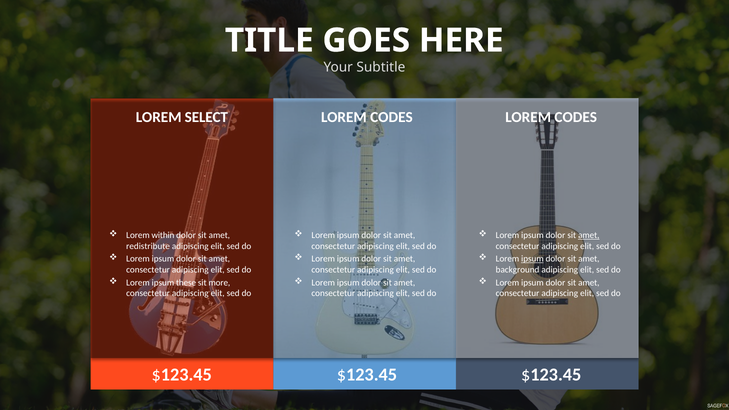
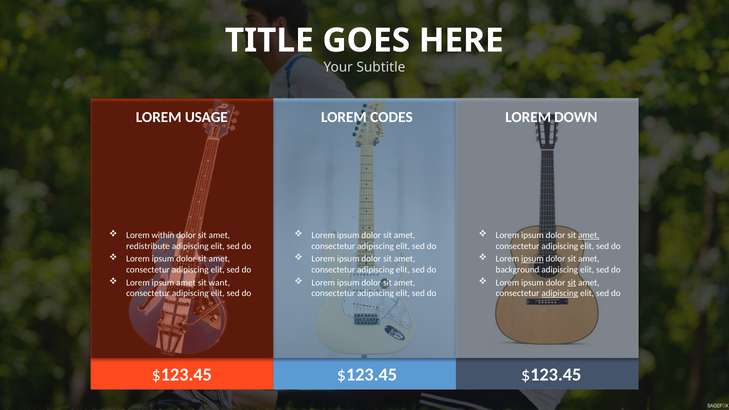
SELECT: SELECT -> USAGE
CODES at (576, 117): CODES -> DOWN
ipsum these: these -> amet
more: more -> want
sit at (572, 283) underline: none -> present
adipiscing at (560, 294) underline: none -> present
